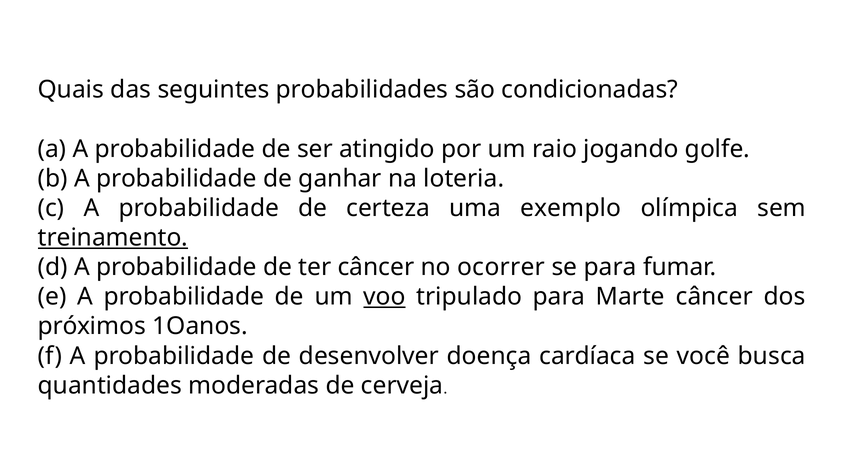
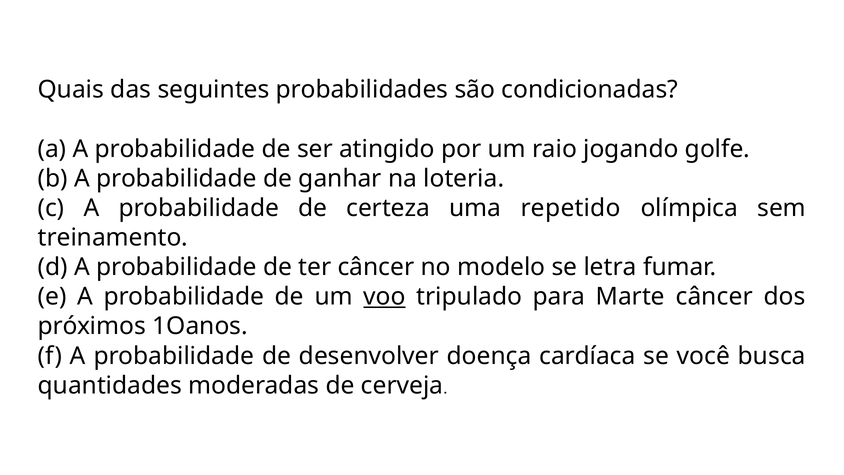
exemplo: exemplo -> repetido
treinamento underline: present -> none
ocorrer: ocorrer -> modelo
se para: para -> letra
